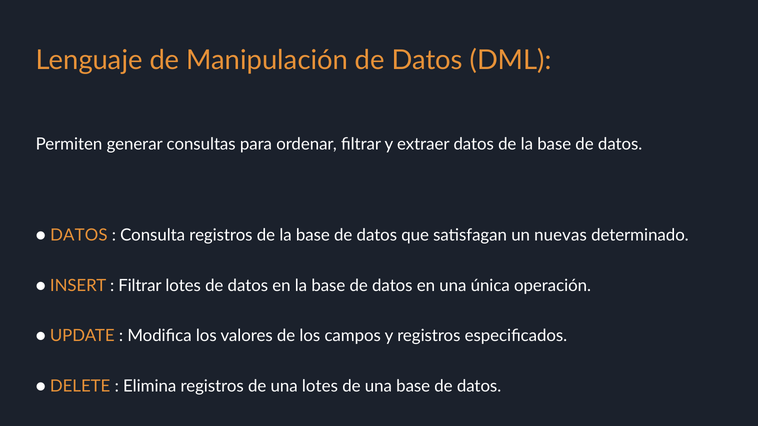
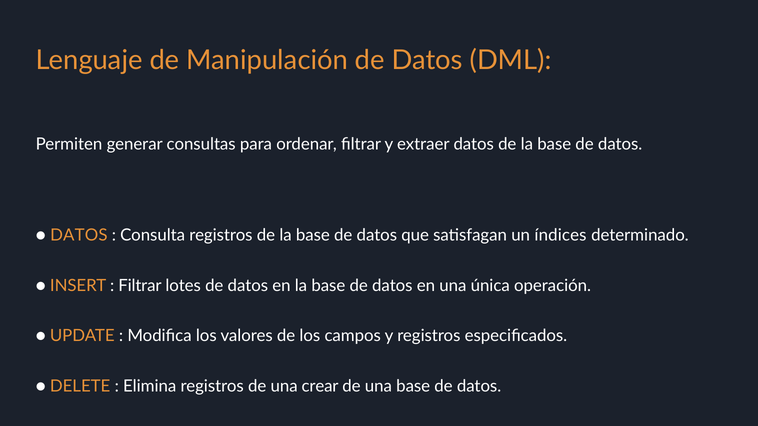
nuevas: nuevas -> índices
una lotes: lotes -> crear
